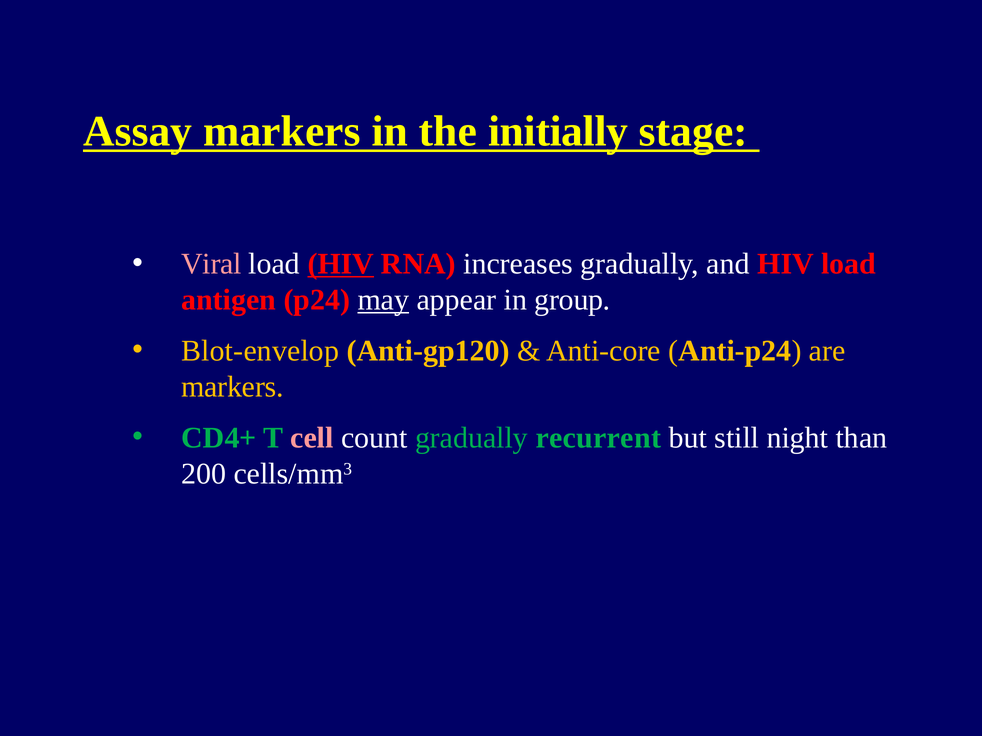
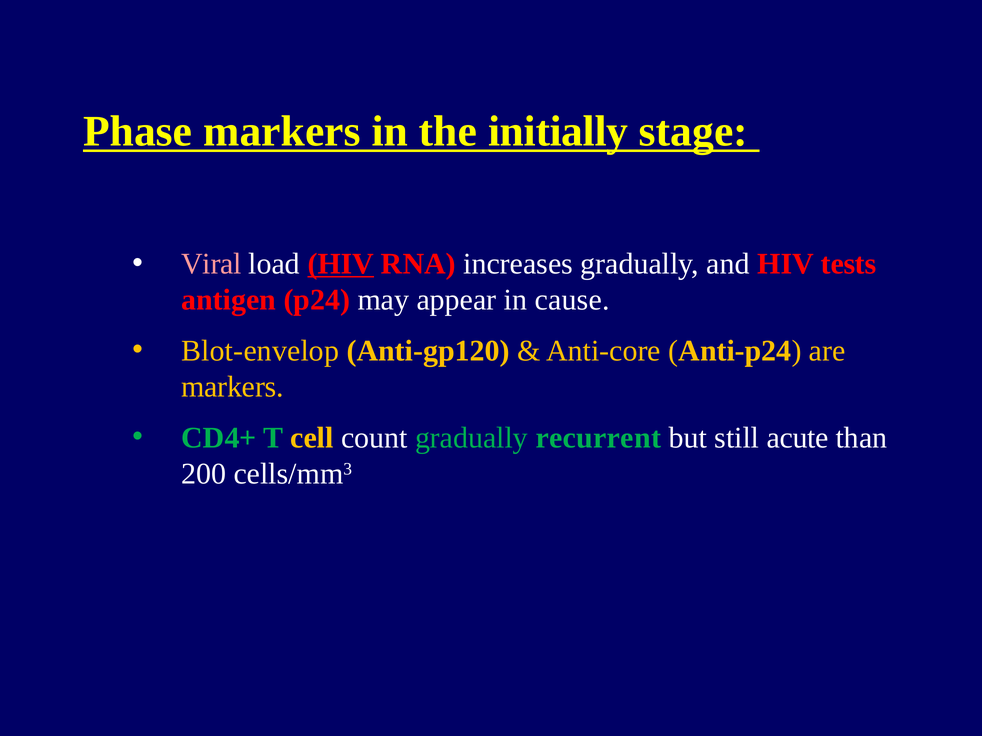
Assay: Assay -> Phase
HIV load: load -> tests
may underline: present -> none
group: group -> cause
cell colour: pink -> yellow
night: night -> acute
